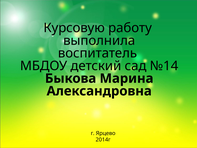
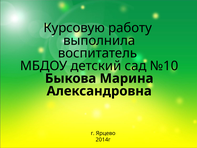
№14: №14 -> №10
